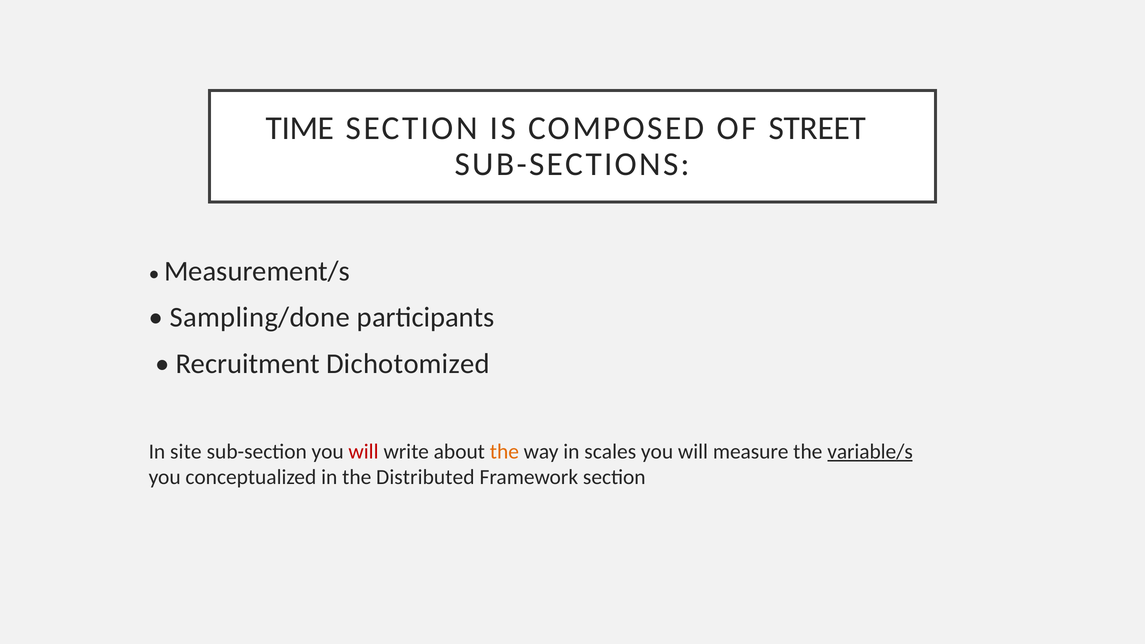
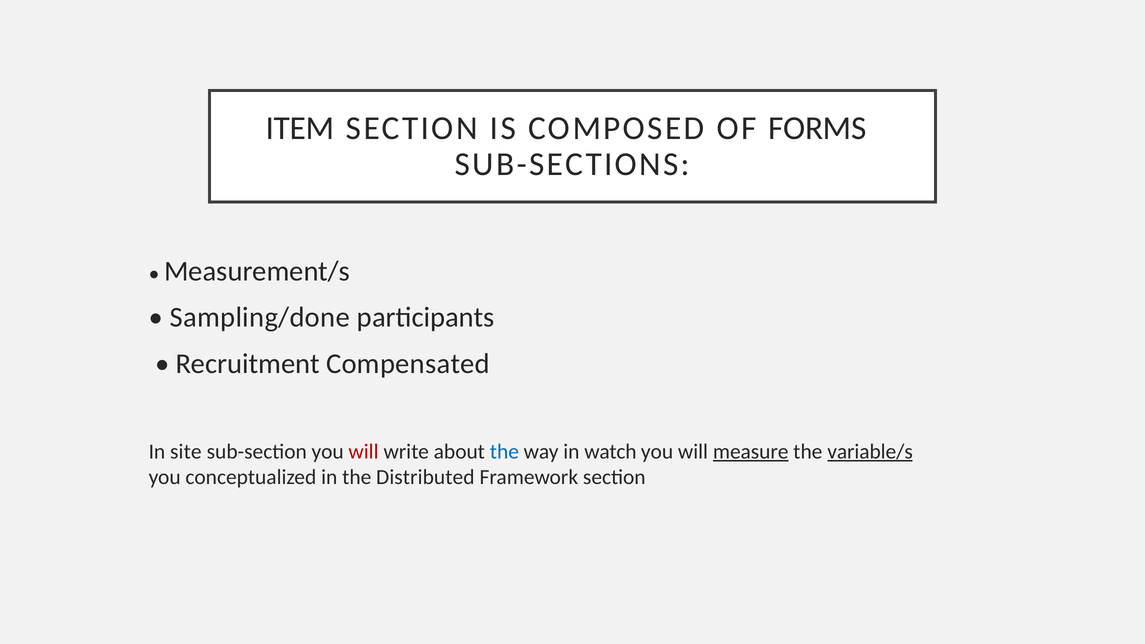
TIME: TIME -> ITEM
STREET: STREET -> FORMS
Dichotomized: Dichotomized -> Compensated
the at (504, 452) colour: orange -> blue
scales: scales -> watch
measure underline: none -> present
